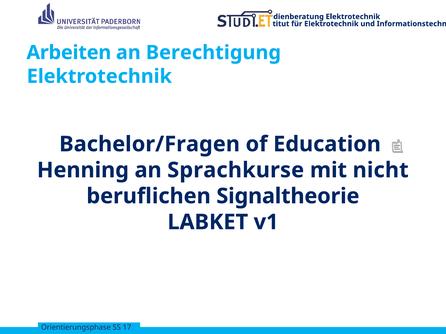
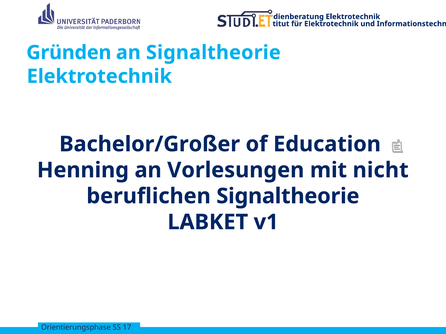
Arbeiten: Arbeiten -> Gründen
an Berechtigung: Berechtigung -> Signaltheorie
Bachelor/Fragen: Bachelor/Fragen -> Bachelor/Großer
Sprachkurse: Sprachkurse -> Vorlesungen
